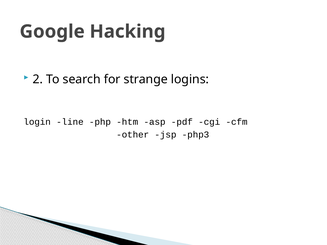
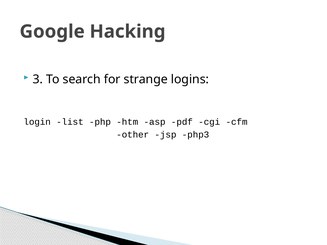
2: 2 -> 3
line: line -> list
